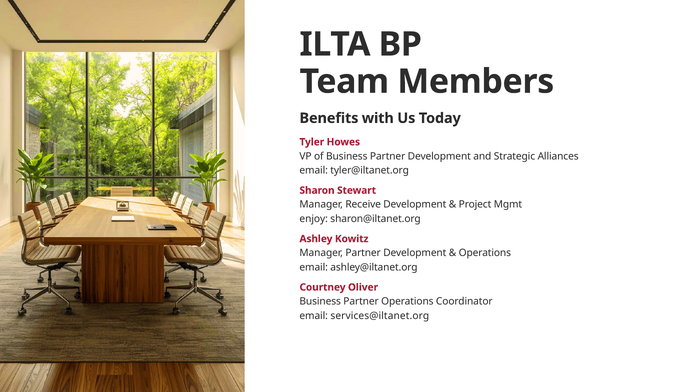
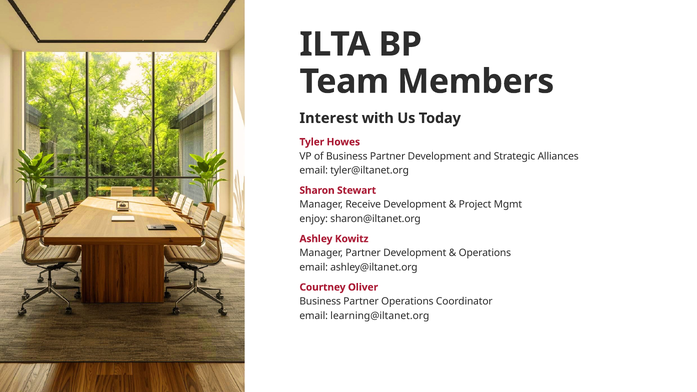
Benefits: Benefits -> Interest
services@iltanet.org: services@iltanet.org -> learning@iltanet.org
